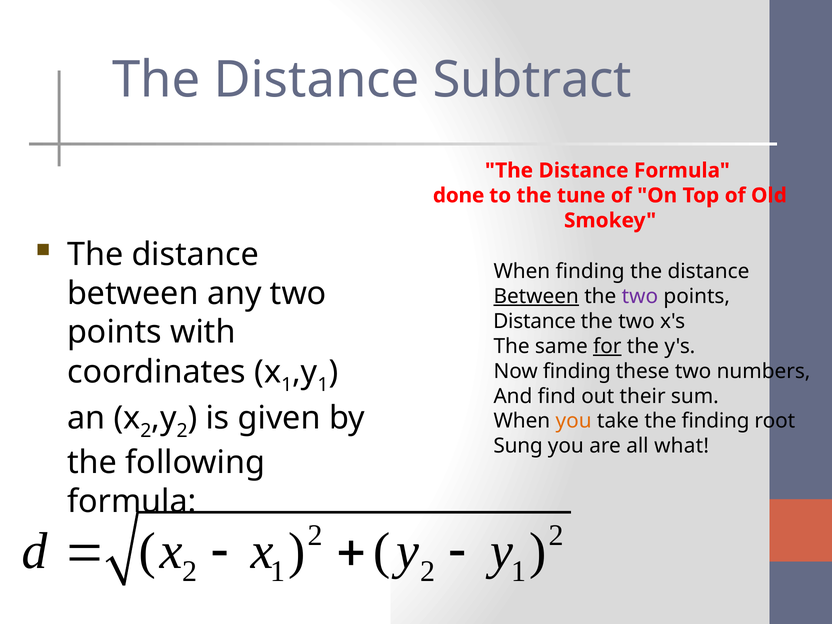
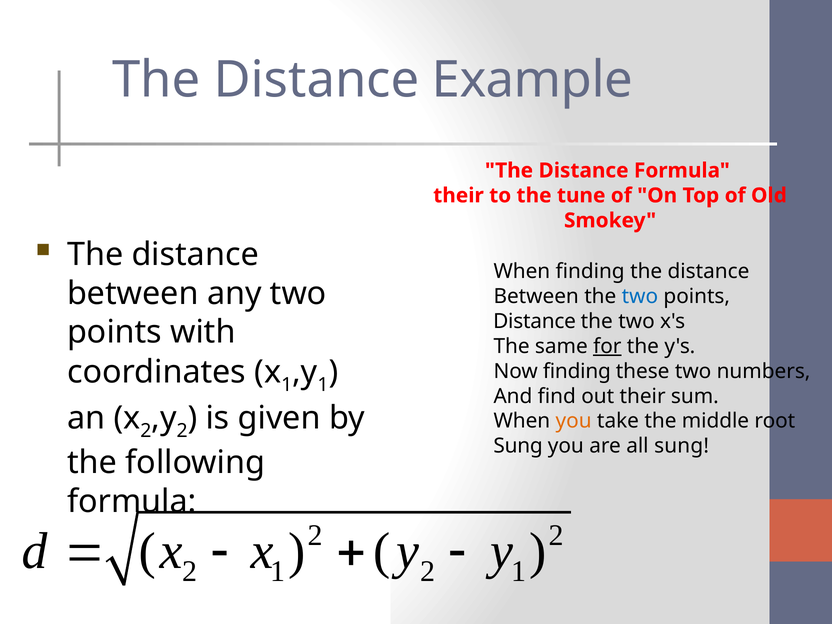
Subtract: Subtract -> Example
done at (459, 196): done -> their
Between at (536, 296) underline: present -> none
two at (640, 296) colour: purple -> blue
the finding: finding -> middle
all what: what -> sung
